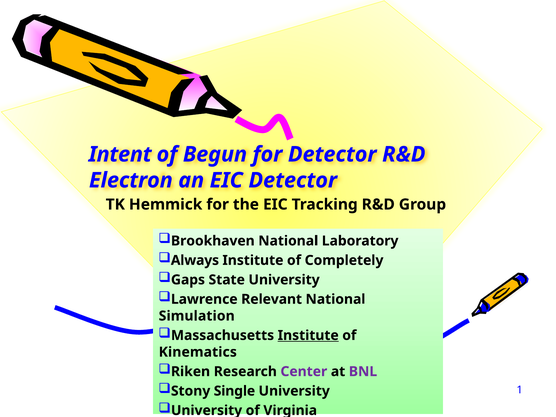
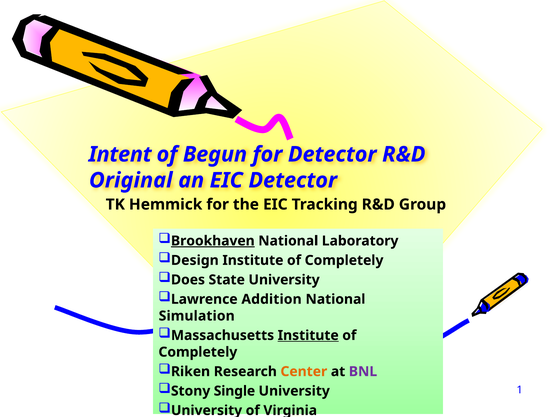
Electron: Electron -> Original
Brookhaven underline: none -> present
Always: Always -> Design
Gaps: Gaps -> Does
Relevant: Relevant -> Addition
Kinematics at (198, 352): Kinematics -> Completely
Center colour: purple -> orange
